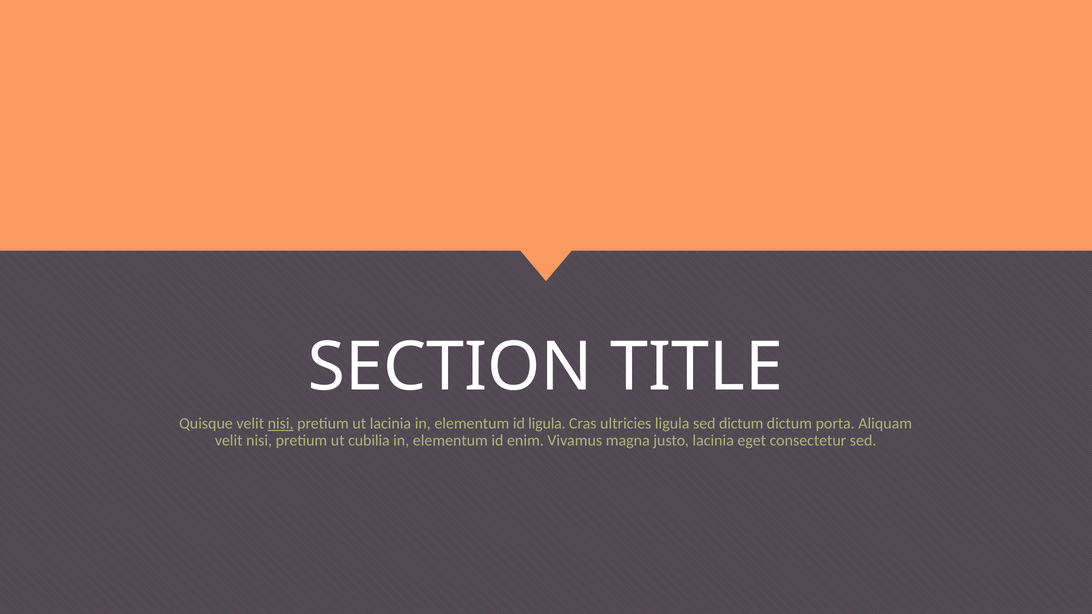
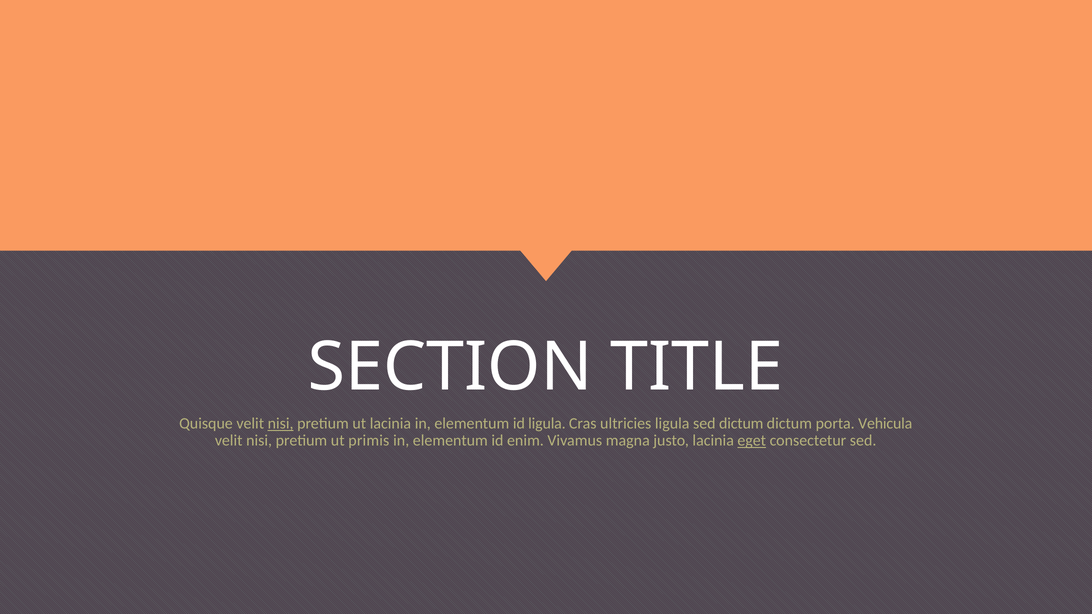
Aliquam: Aliquam -> Vehicula
cubilia: cubilia -> primis
eget underline: none -> present
